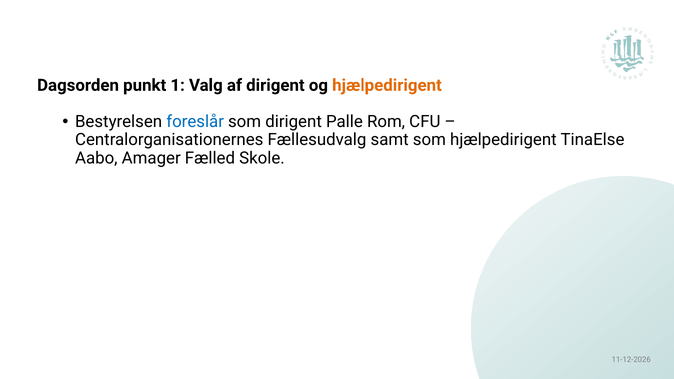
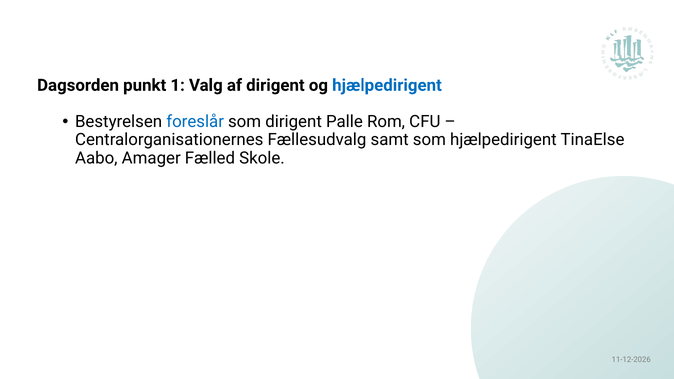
hjælpedirigent at (387, 85) colour: orange -> blue
